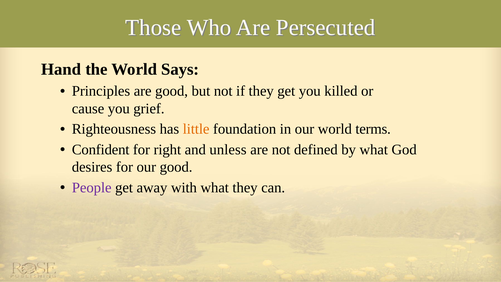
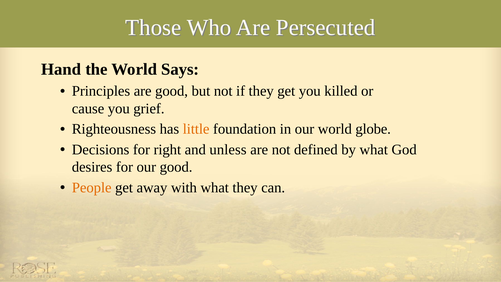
terms: terms -> globe
Confident: Confident -> Decisions
People colour: purple -> orange
